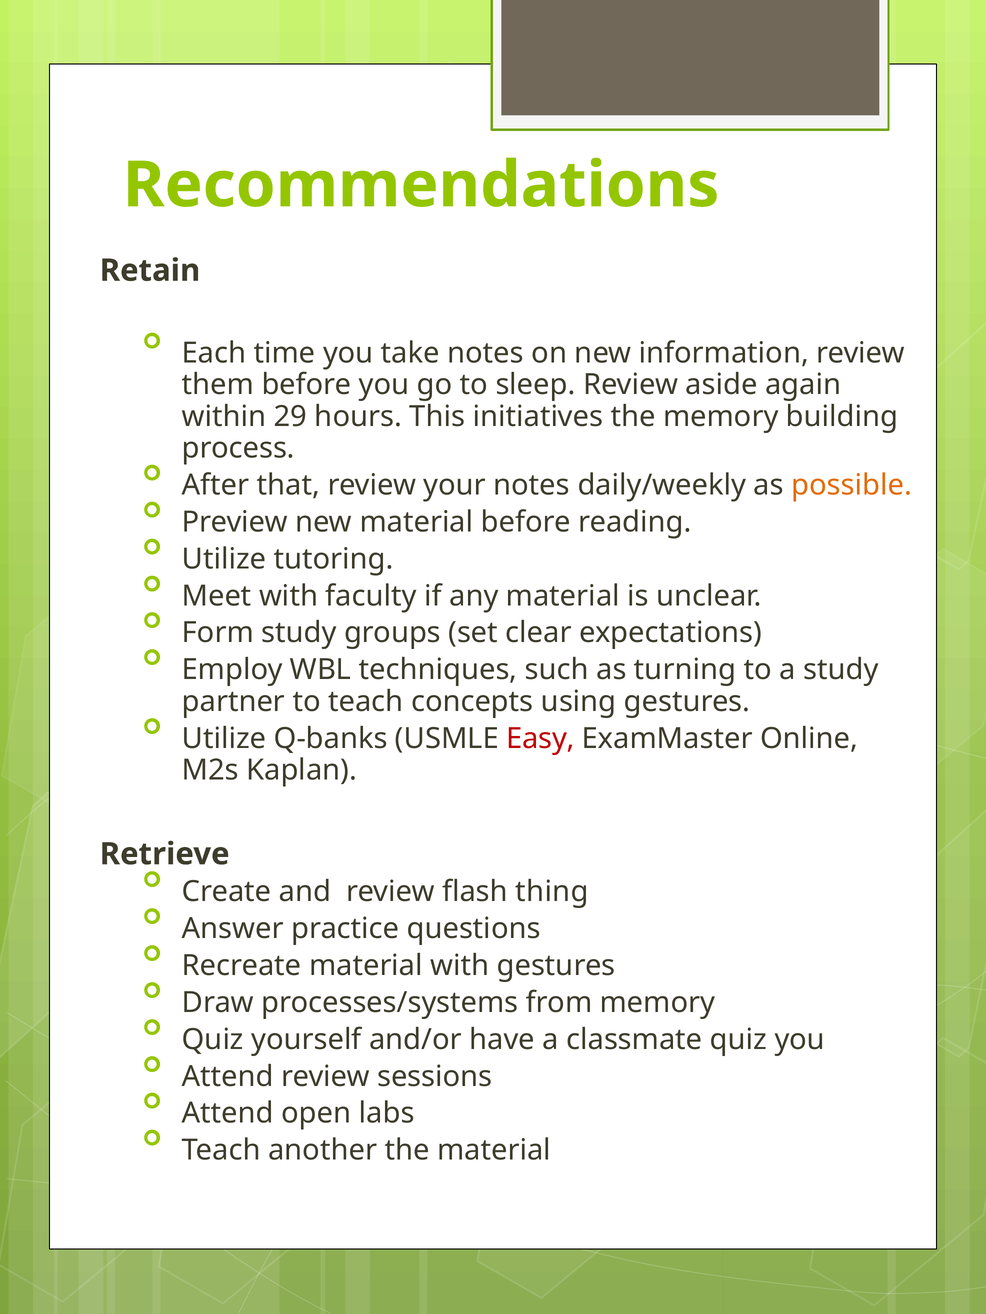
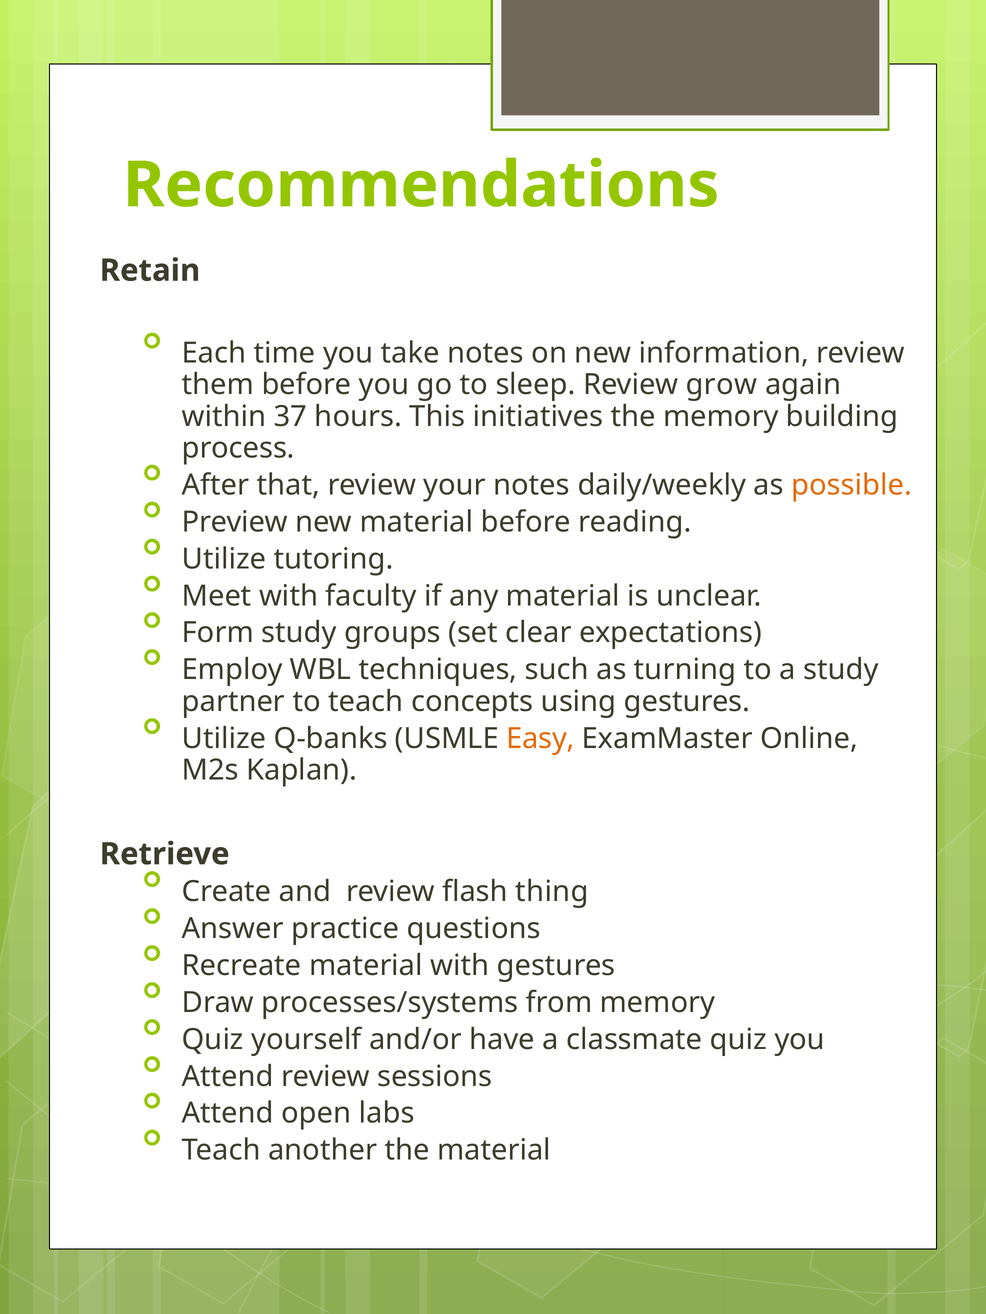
aside: aside -> grow
29: 29 -> 37
Easy colour: red -> orange
